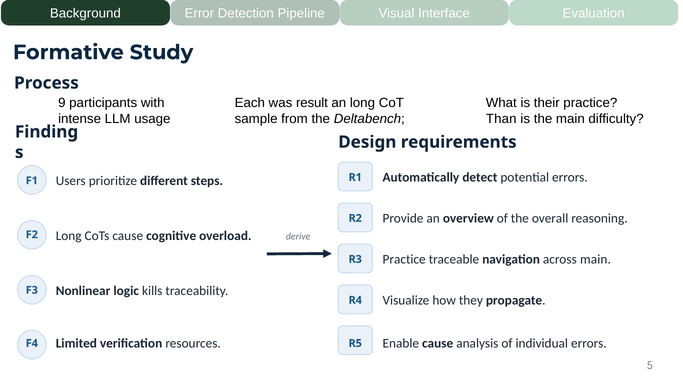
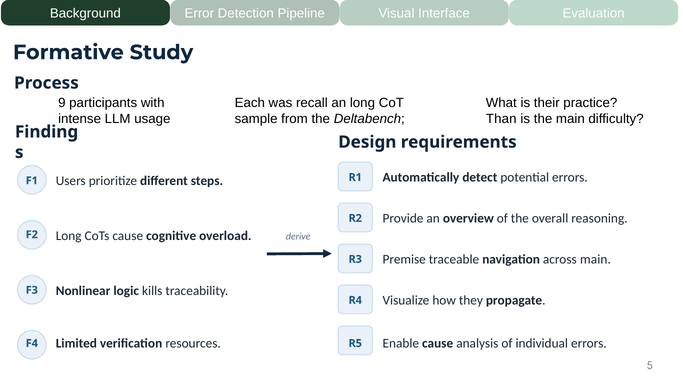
result: result -> recall
R3 Practice: Practice -> Premise
